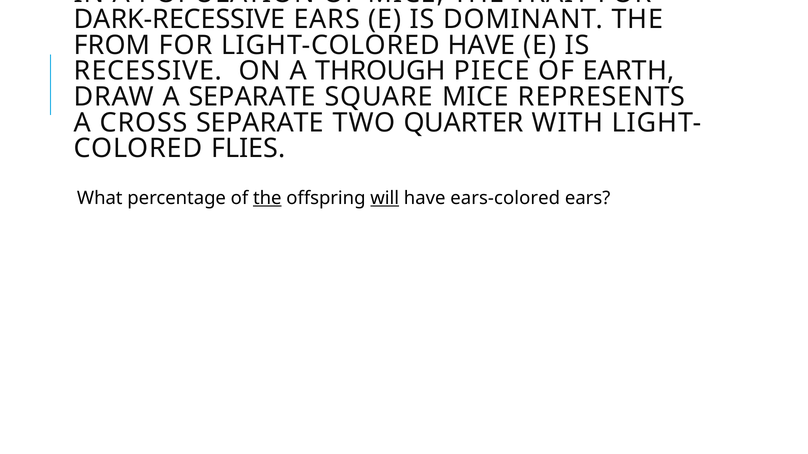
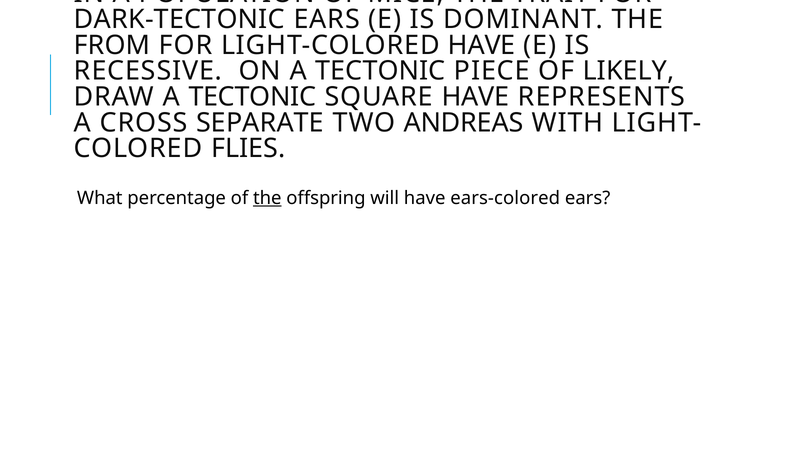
DARK-RECESSIVE: DARK-RECESSIVE -> DARK-TECTONIC
ON A THROUGH: THROUGH -> TECTONIC
EARTH: EARTH -> LIKELY
DRAW A SEPARATE: SEPARATE -> TECTONIC
SQUARE MICE: MICE -> HAVE
QUARTER: QUARTER -> ANDREAS
will underline: present -> none
